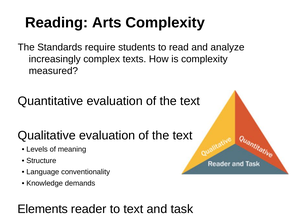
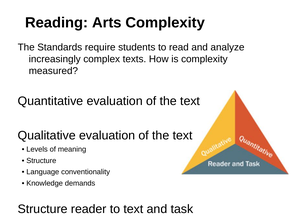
Elements at (43, 209): Elements -> Structure
